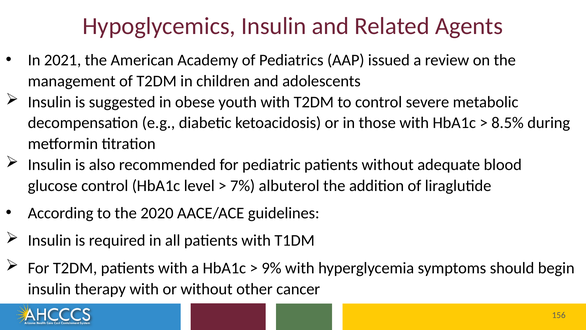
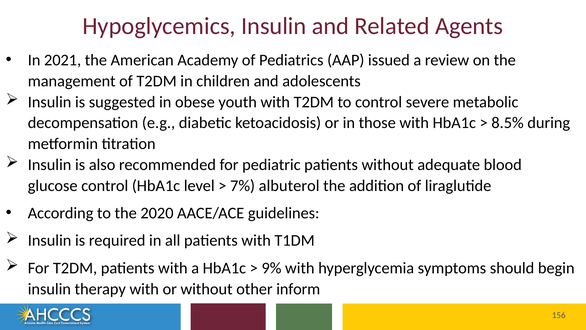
cancer: cancer -> inform
